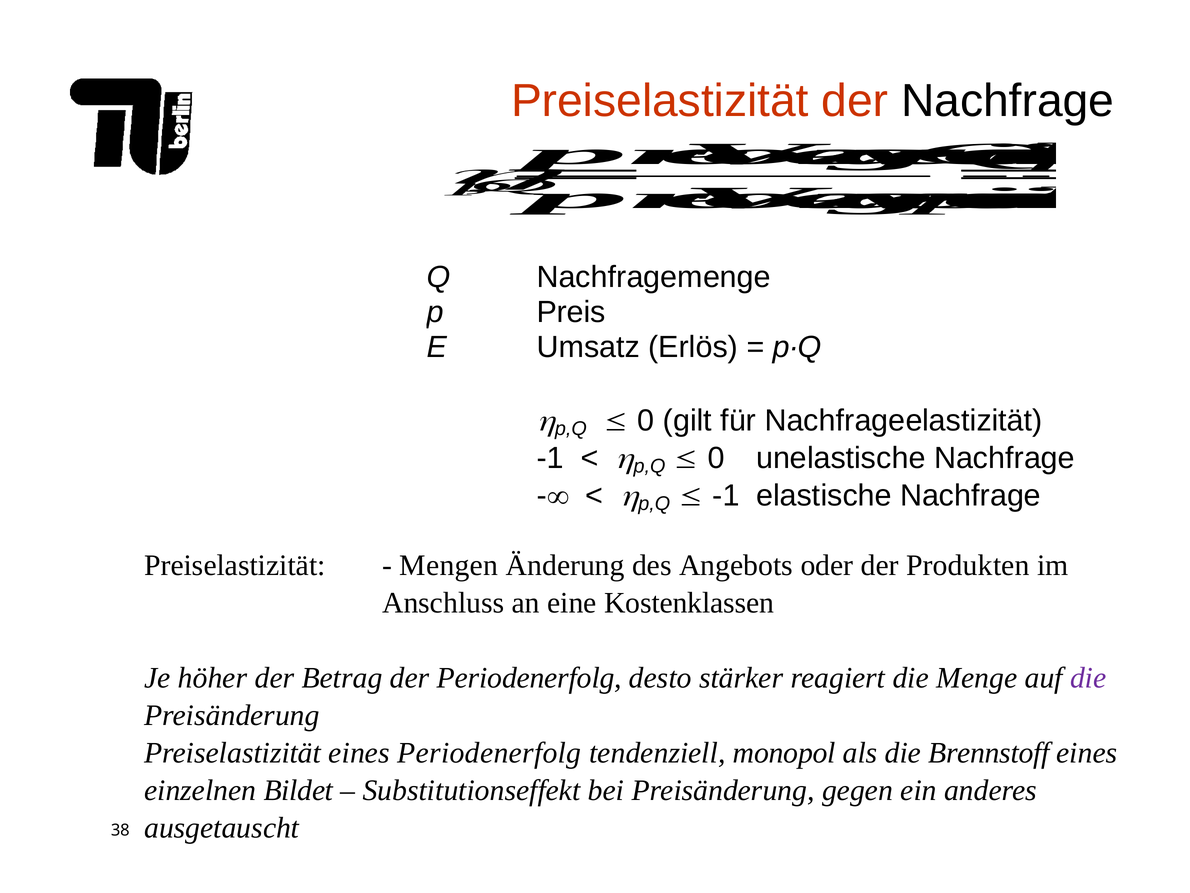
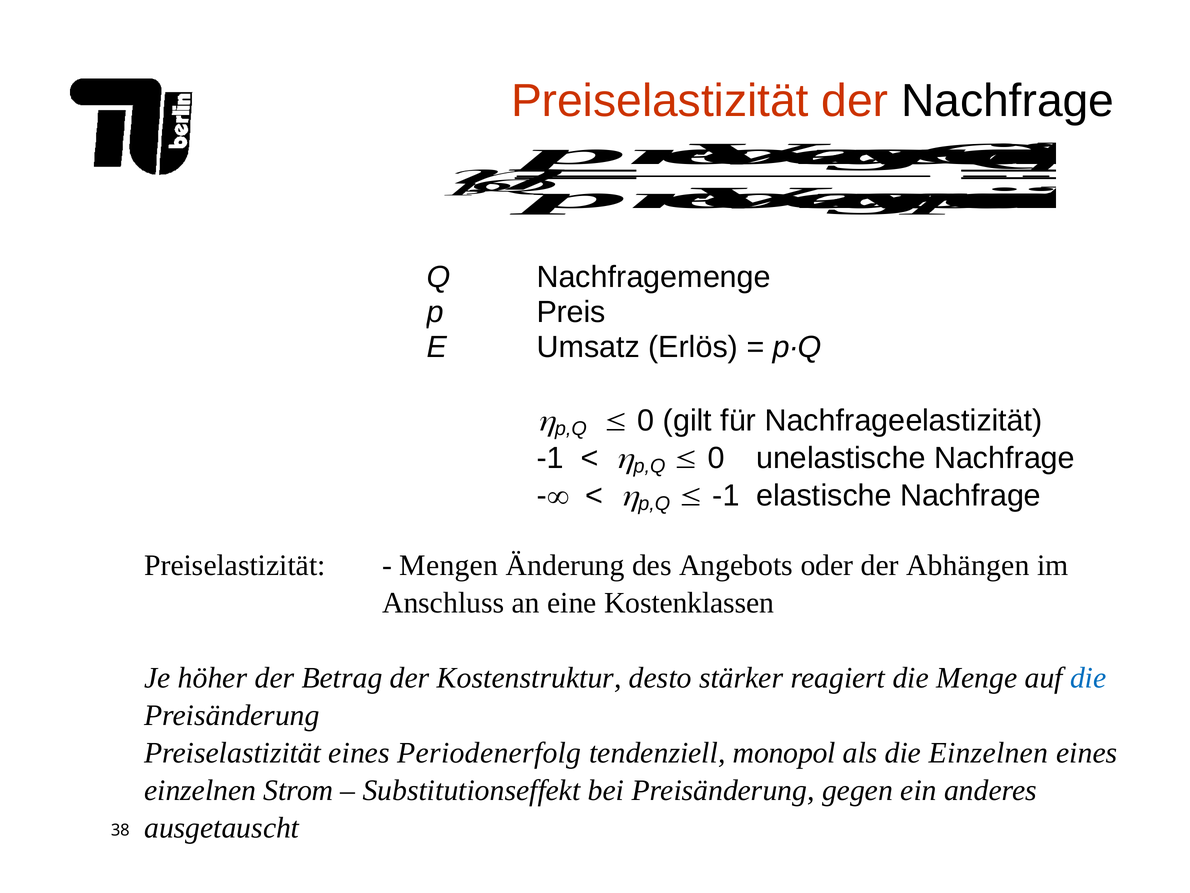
Produkten: Produkten -> Abhängen
der Periodenerfolg: Periodenerfolg -> Kostenstruktur
die at (1088, 678) colour: purple -> blue
die Brennstoff: Brennstoff -> Einzelnen
Bildet: Bildet -> Strom
